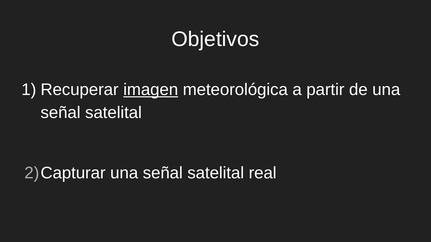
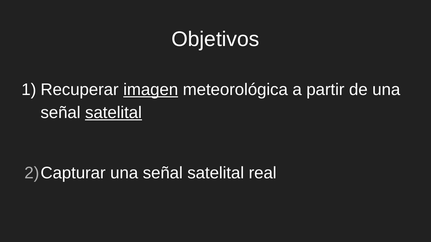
satelital at (113, 113) underline: none -> present
